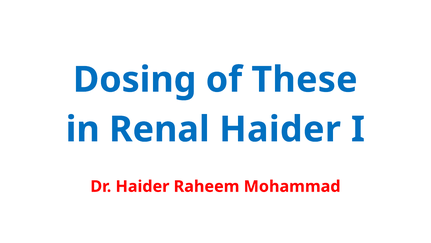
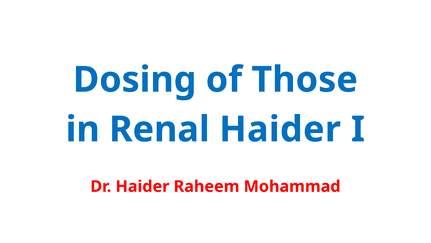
These: These -> Those
